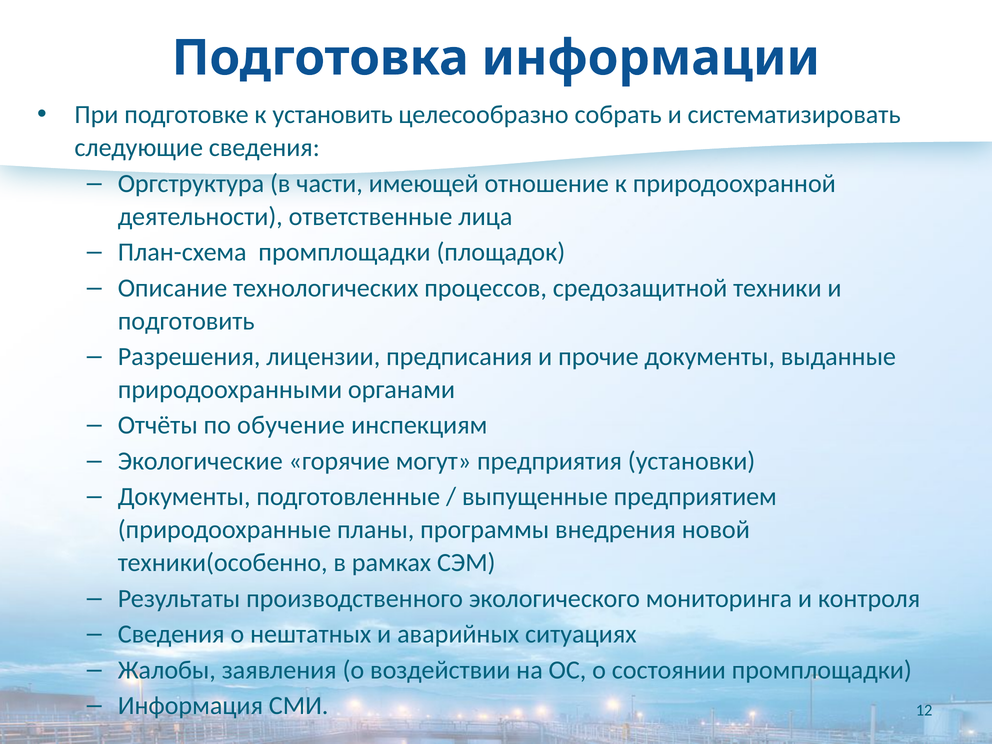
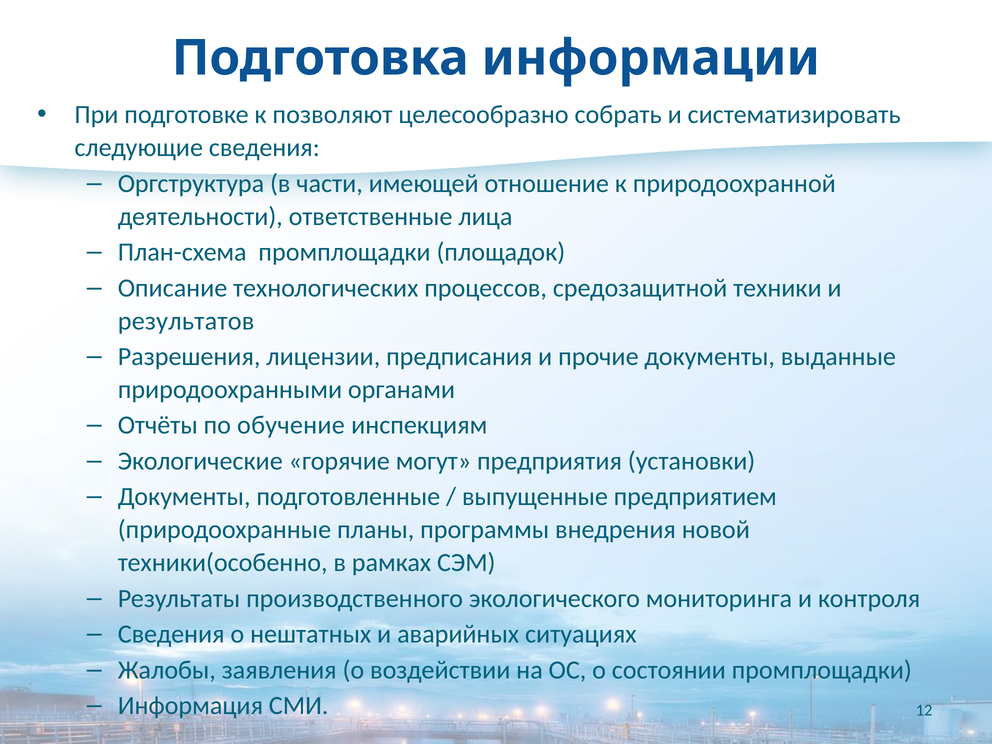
установить: установить -> позволяют
подготовить: подготовить -> результатов
